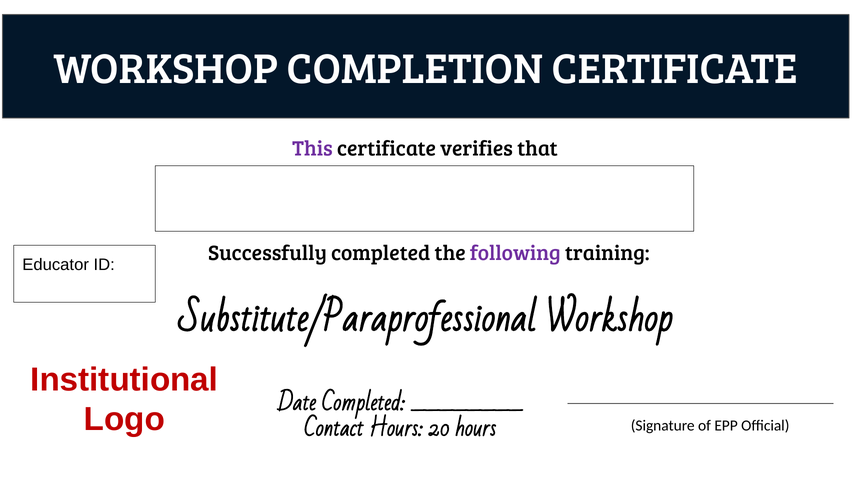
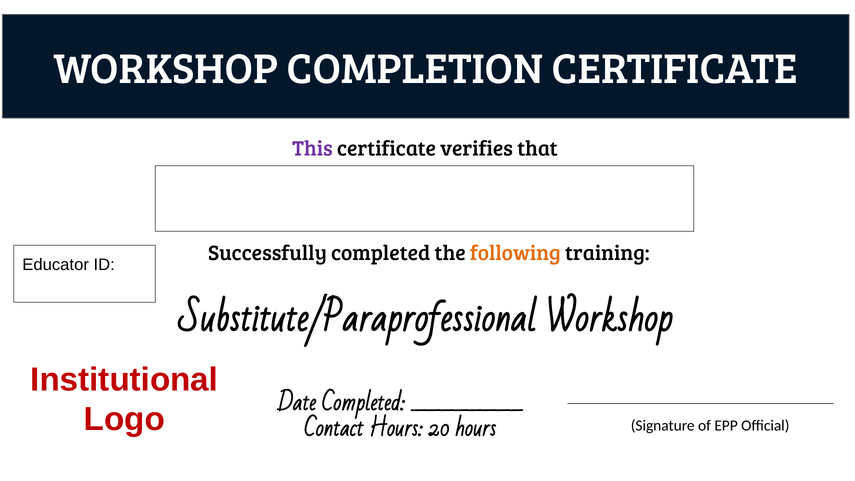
following colour: purple -> orange
